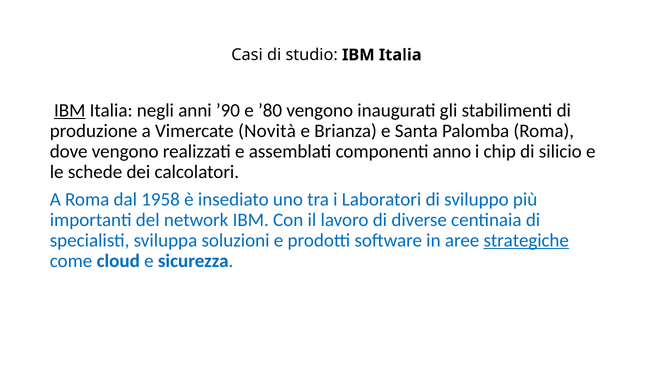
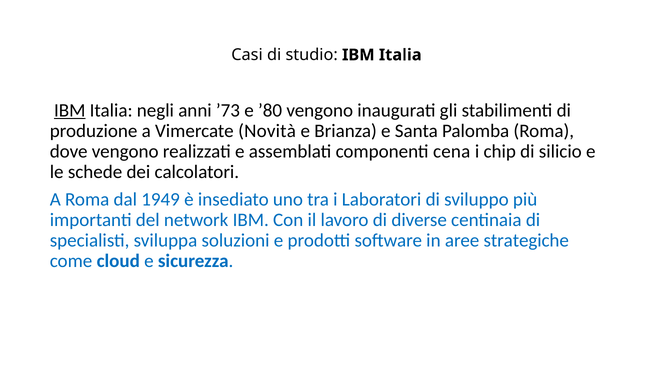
’90: ’90 -> ’73
anno: anno -> cena
1958: 1958 -> 1949
strategiche underline: present -> none
